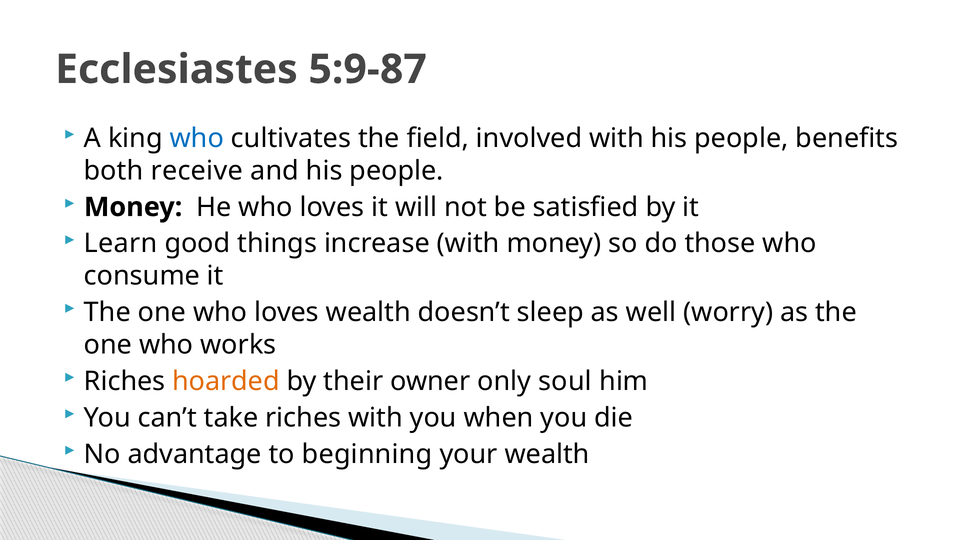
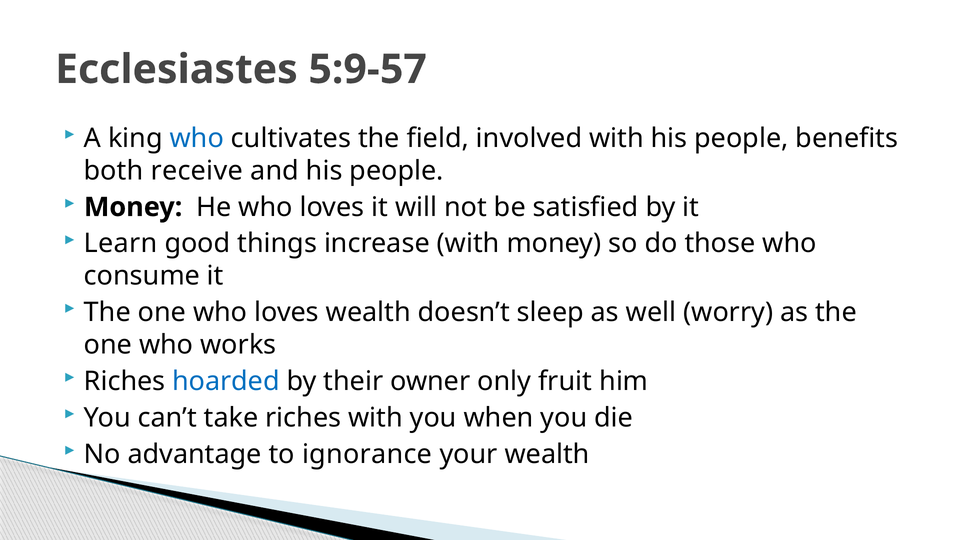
5:9-87: 5:9-87 -> 5:9-57
hoarded colour: orange -> blue
soul: soul -> fruit
beginning: beginning -> ignorance
